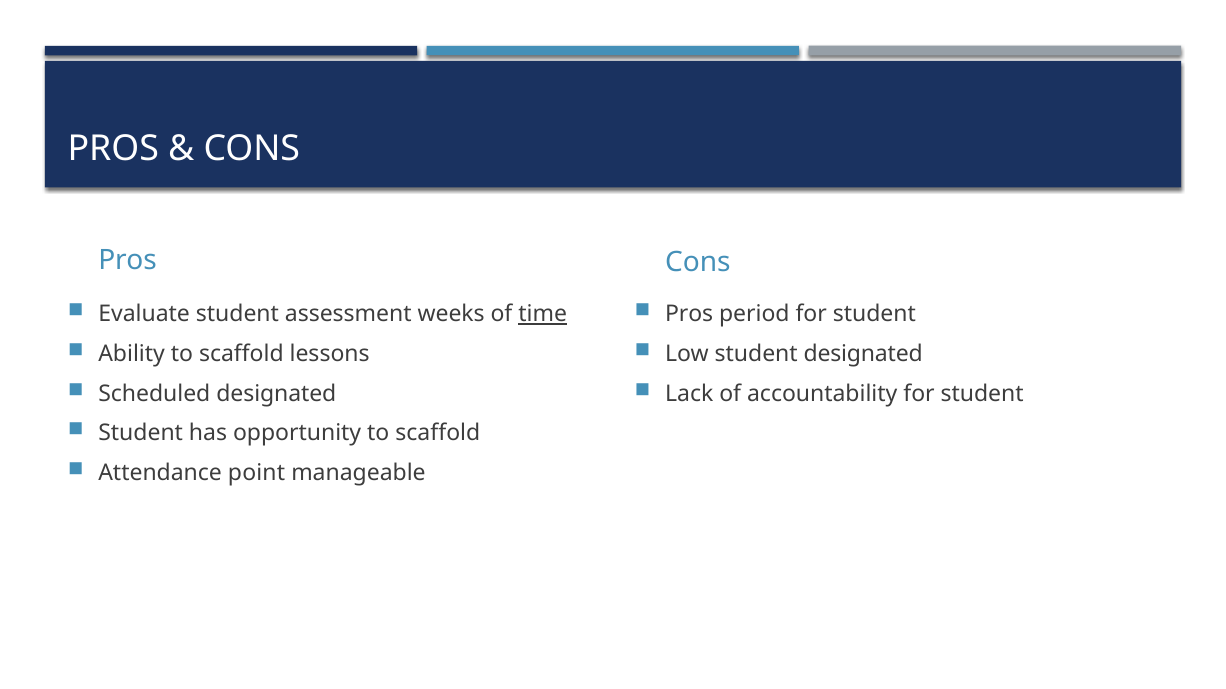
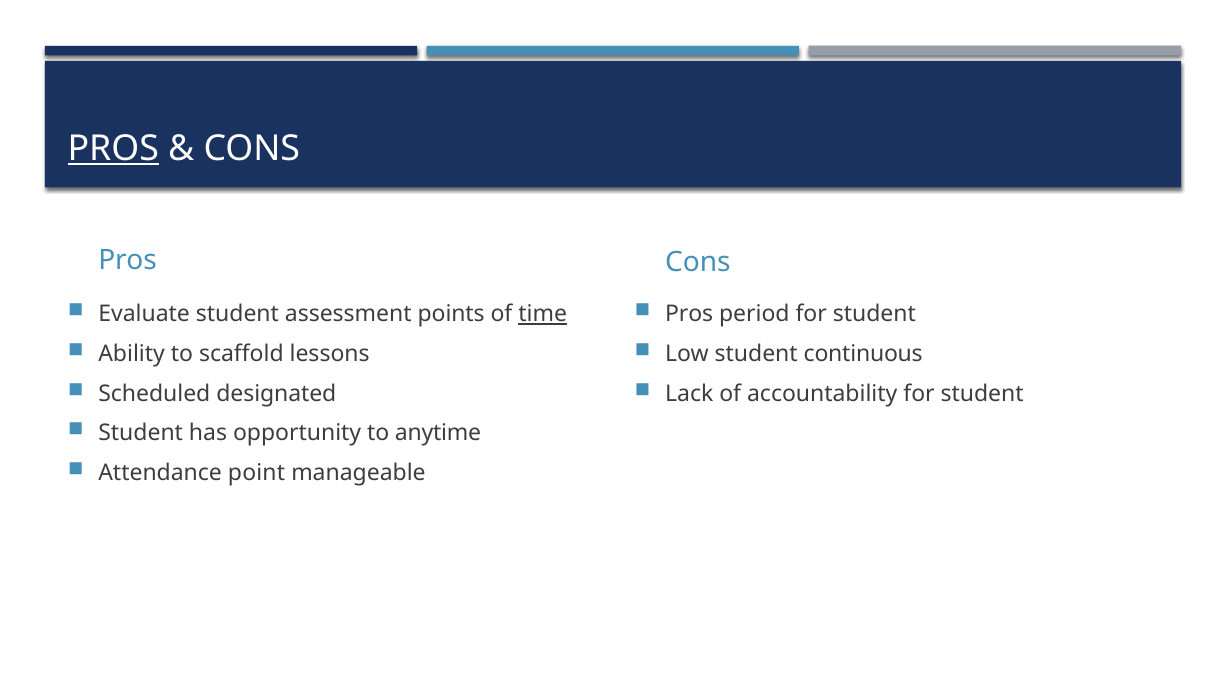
PROS at (113, 149) underline: none -> present
weeks: weeks -> points
student designated: designated -> continuous
opportunity to scaffold: scaffold -> anytime
